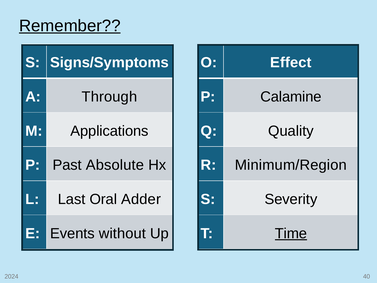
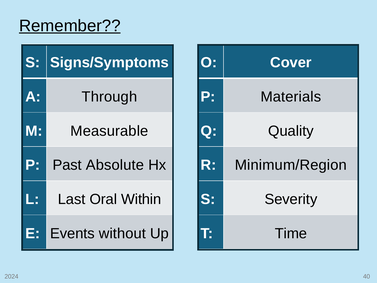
Effect: Effect -> Cover
Calamine: Calamine -> Materials
Applications: Applications -> Measurable
Adder: Adder -> Within
Time underline: present -> none
